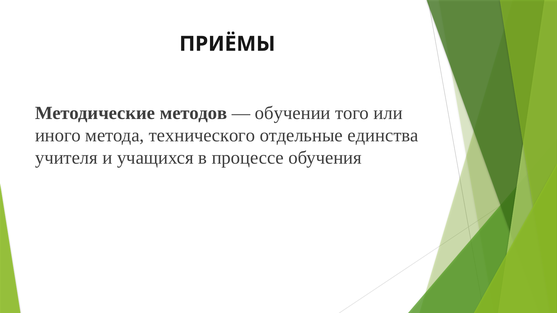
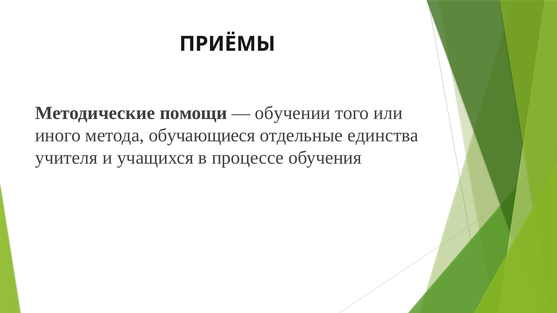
методов: методов -> помощи
технического: технического -> обучающиеся
